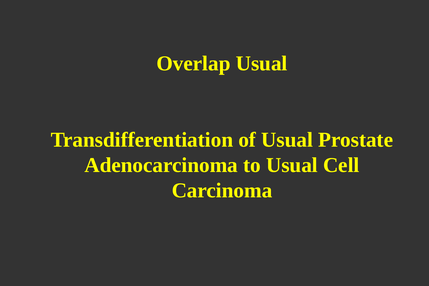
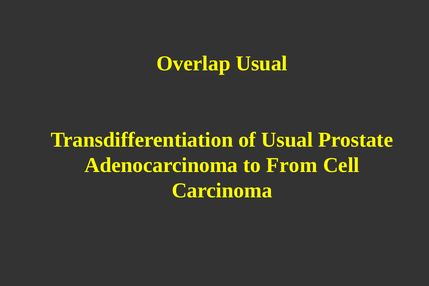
to Usual: Usual -> From
